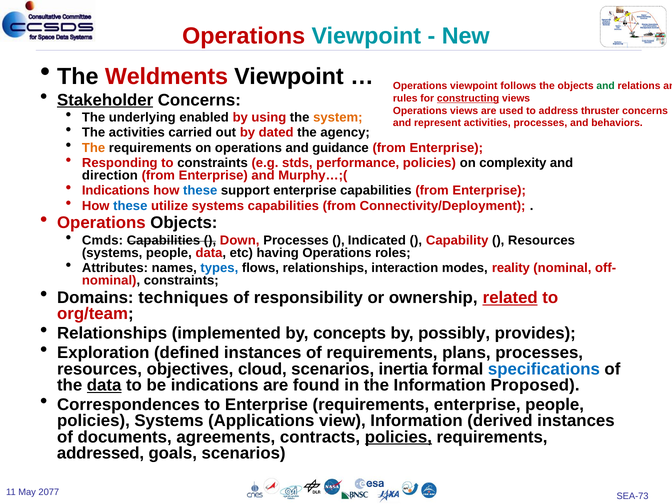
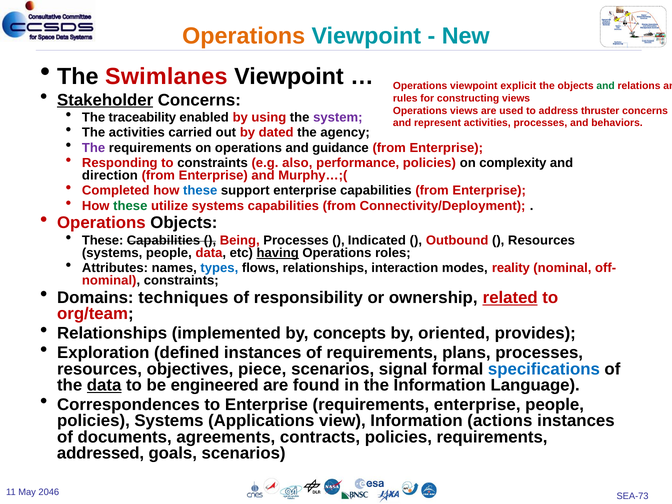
Operations at (244, 36) colour: red -> orange
Weldments: Weldments -> Swimlanes
follows: follows -> explicit
constructing underline: present -> none
underlying: underlying -> traceability
system colour: orange -> purple
The at (94, 148) colour: orange -> purple
stds: stds -> also
Indications at (116, 191): Indications -> Completed
these at (130, 206) colour: blue -> green
Cmds at (103, 240): Cmds -> These
Down: Down -> Being
Capability: Capability -> Outbound
having underline: none -> present
possibly: possibly -> oriented
cloud: cloud -> piece
inertia: inertia -> signal
be indications: indications -> engineered
Proposed: Proposed -> Language
derived: derived -> actions
policies at (398, 437) underline: present -> none
2077: 2077 -> 2046
